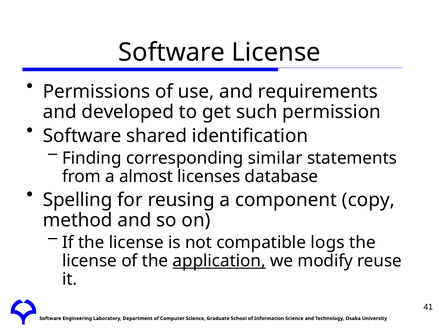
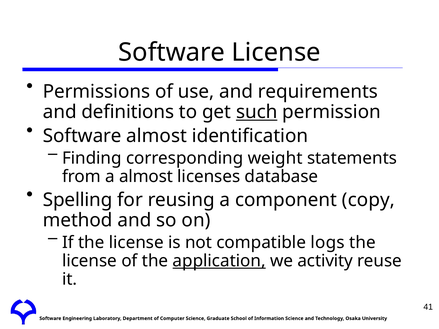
developed: developed -> definitions
such underline: none -> present
Software shared: shared -> almost
similar: similar -> weight
modify: modify -> activity
